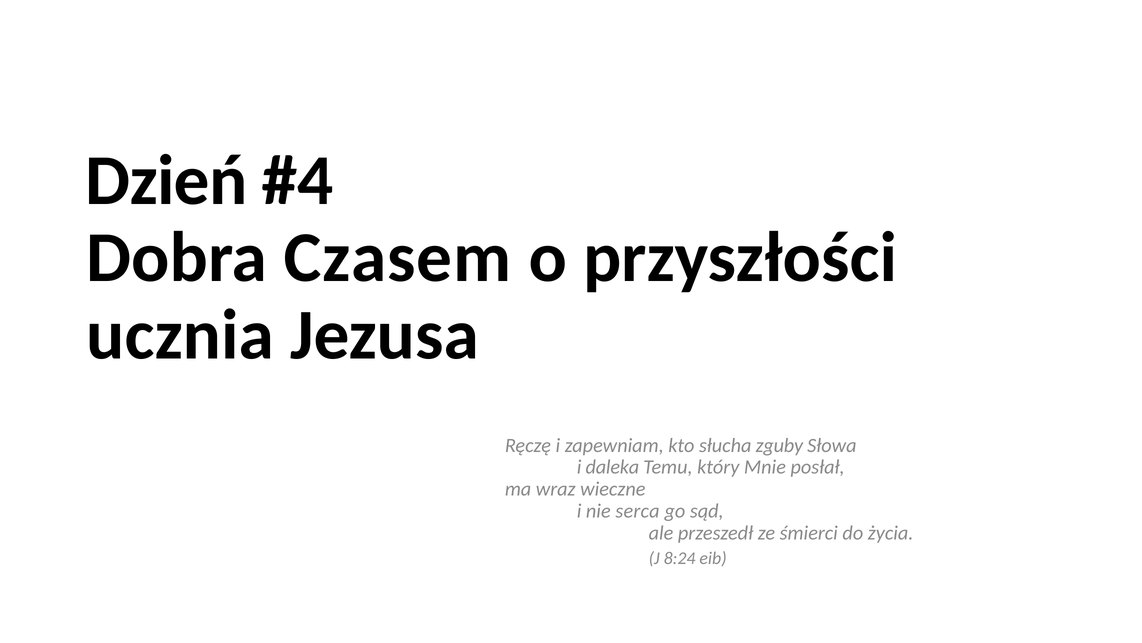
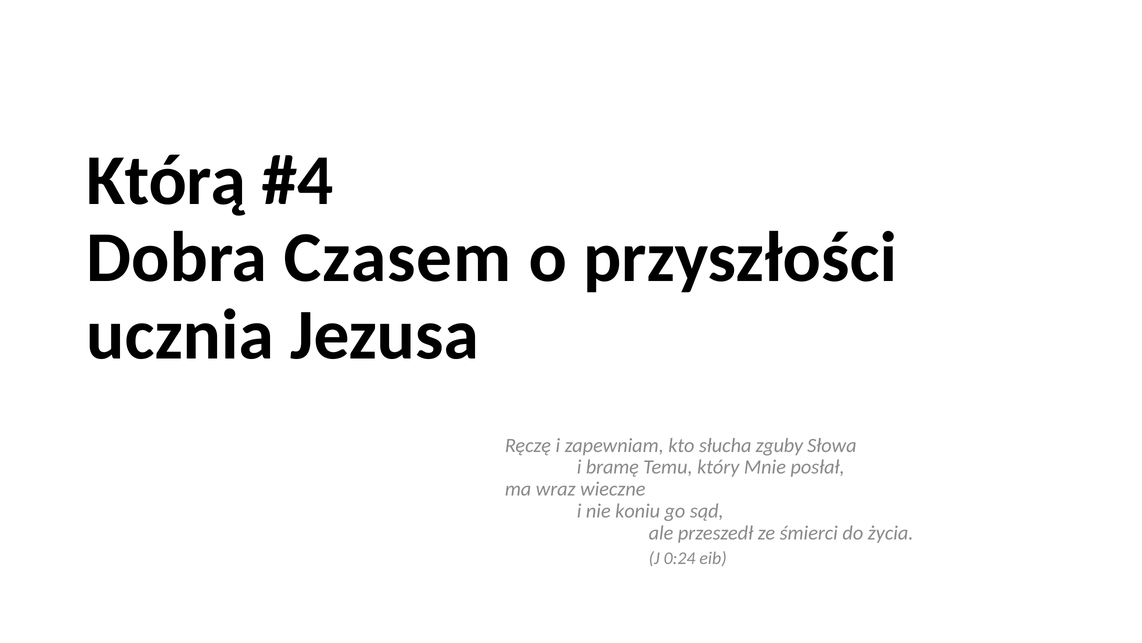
Dzień: Dzień -> Którą
daleka: daleka -> bramę
serca: serca -> koniu
8:24: 8:24 -> 0:24
